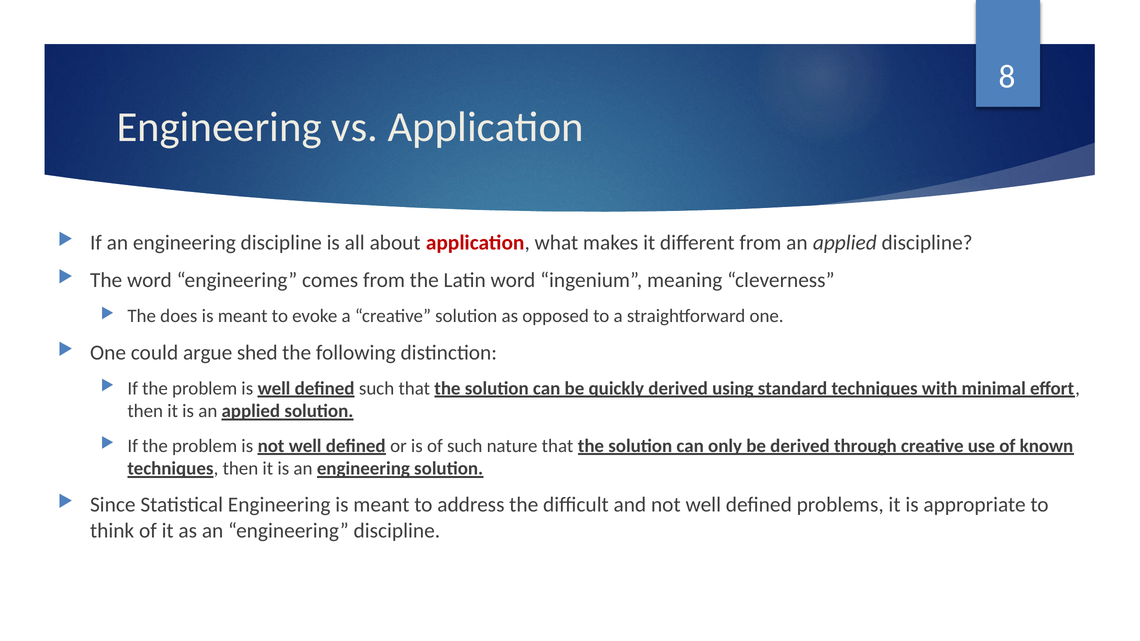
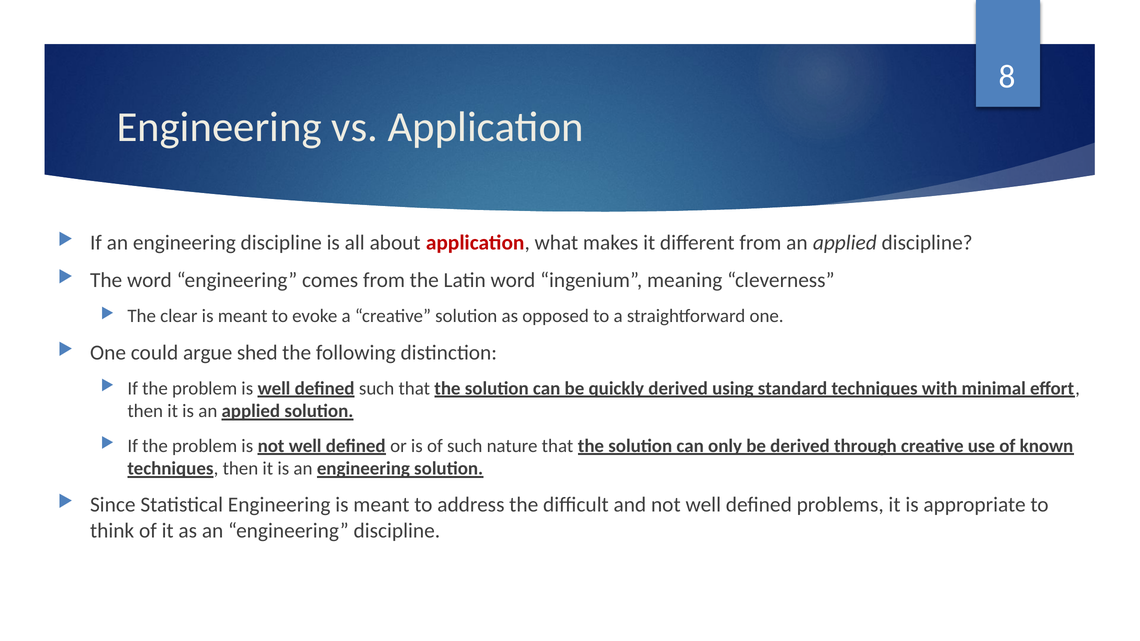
does: does -> clear
